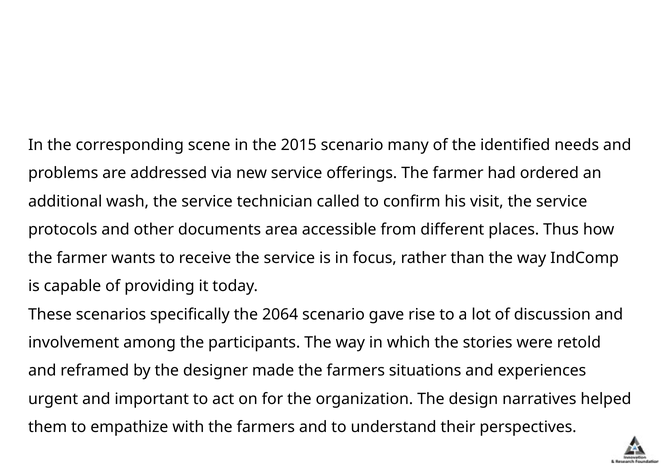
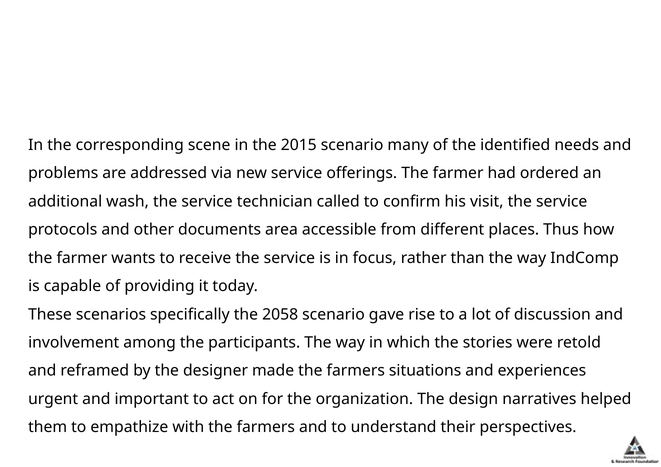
2064: 2064 -> 2058
